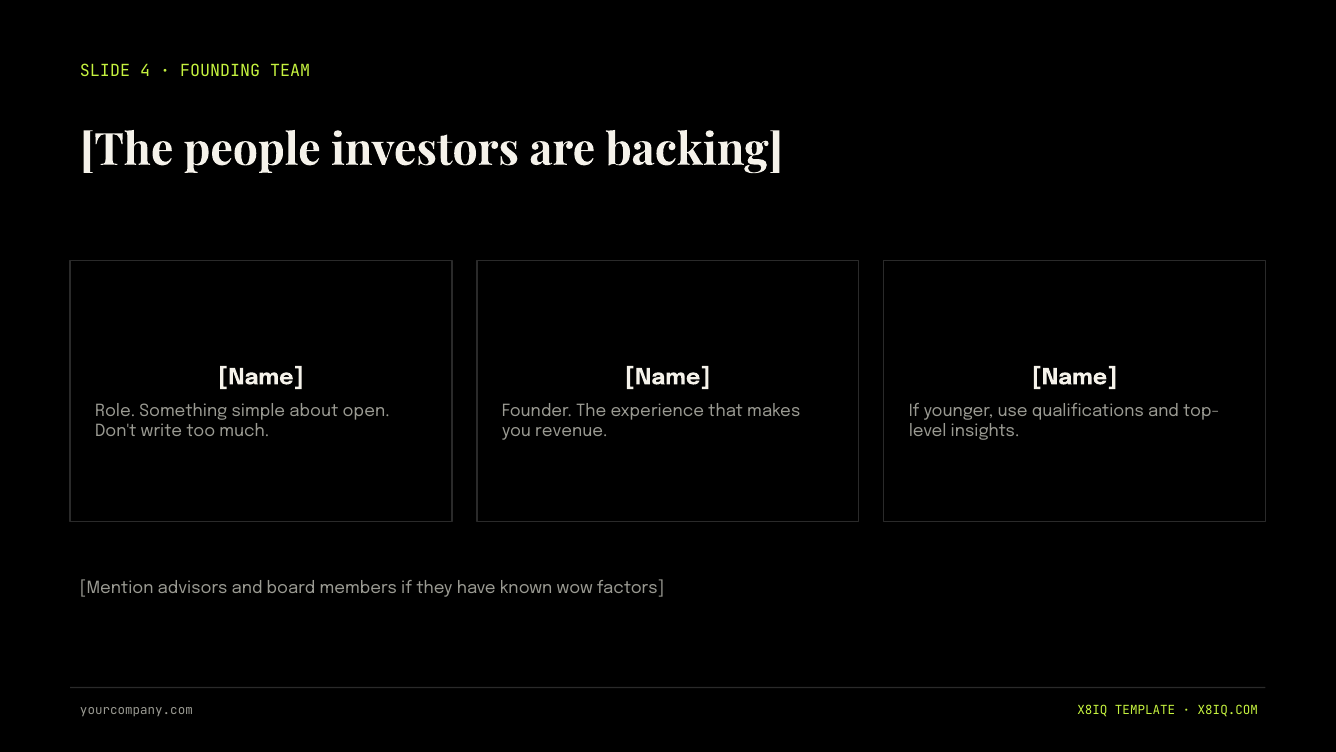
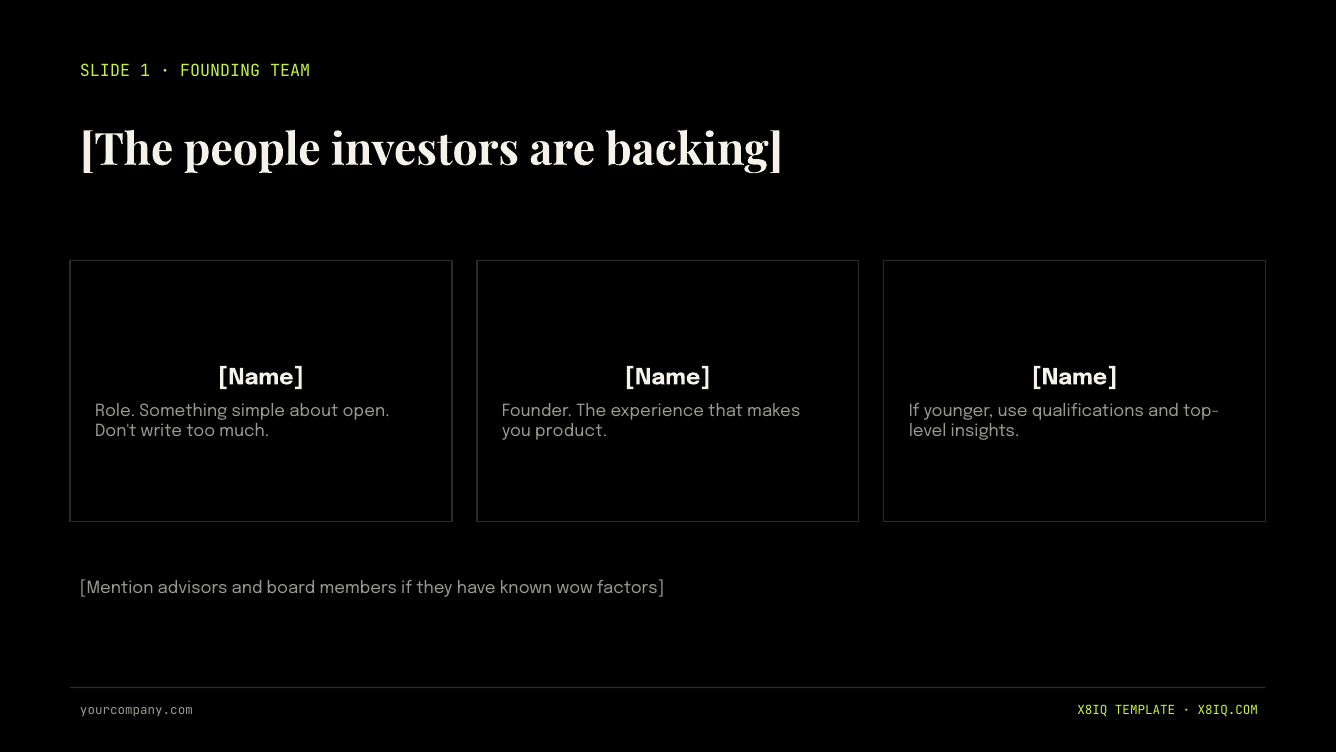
4: 4 -> 1
revenue: revenue -> product
